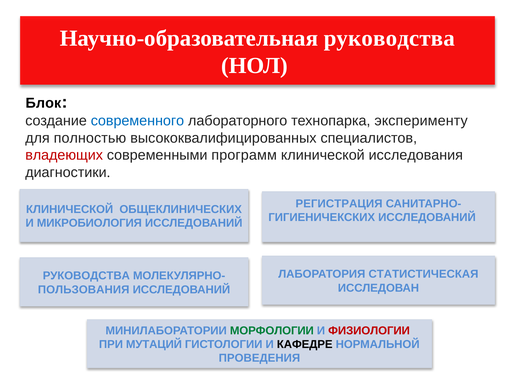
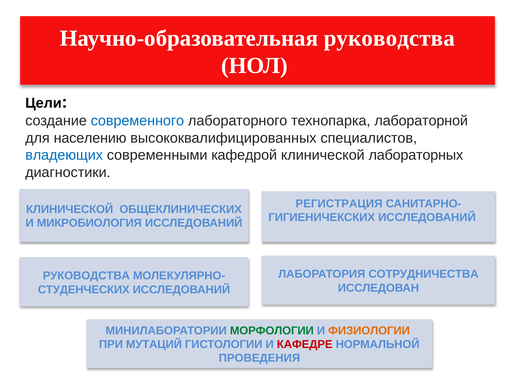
Блок: Блок -> Цели
эксперименту: эксперименту -> лабораторной
полностью: полностью -> населению
владеющих colour: red -> blue
программ: программ -> кафедрой
исследования: исследования -> лабораторных
СТАТИСТИЧЕСКАЯ: СТАТИСТИЧЕСКАЯ -> СОТРУДНИЧЕСТВА
ПОЛЬЗОВАНИЯ: ПОЛЬЗОВАНИЯ -> СТУДЕНЧЕСКИХ
ФИЗИОЛОГИИ colour: red -> orange
КАФЕДРЕ colour: black -> red
